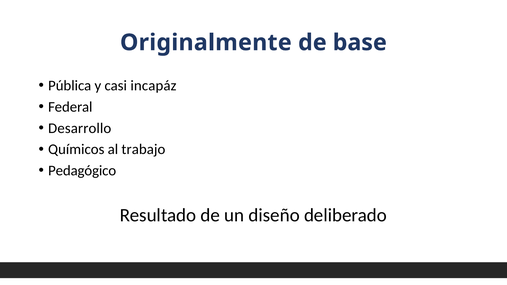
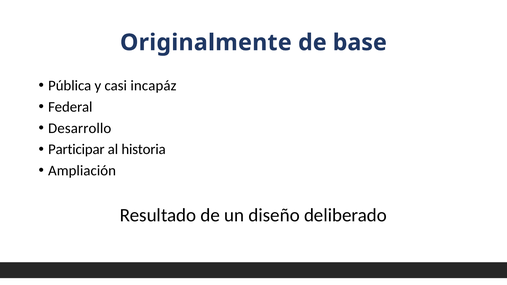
Químicos: Químicos -> Participar
trabajo: trabajo -> historia
Pedagógico: Pedagógico -> Ampliación
